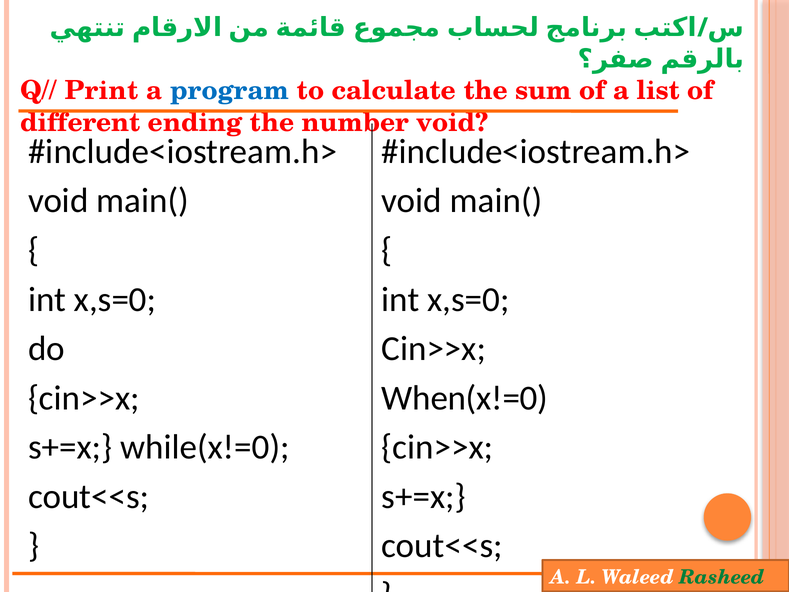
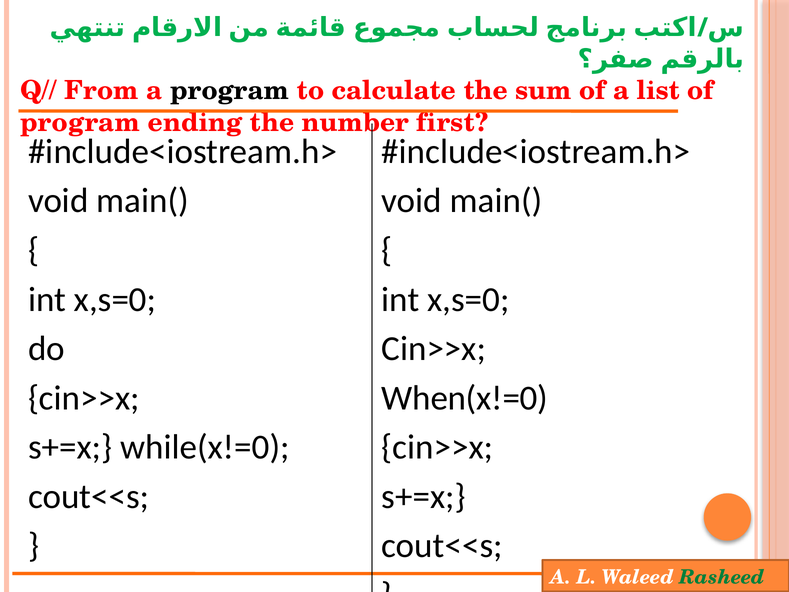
Print: Print -> From
program at (230, 91) colour: blue -> black
different at (80, 122): different -> program
number void: void -> first
